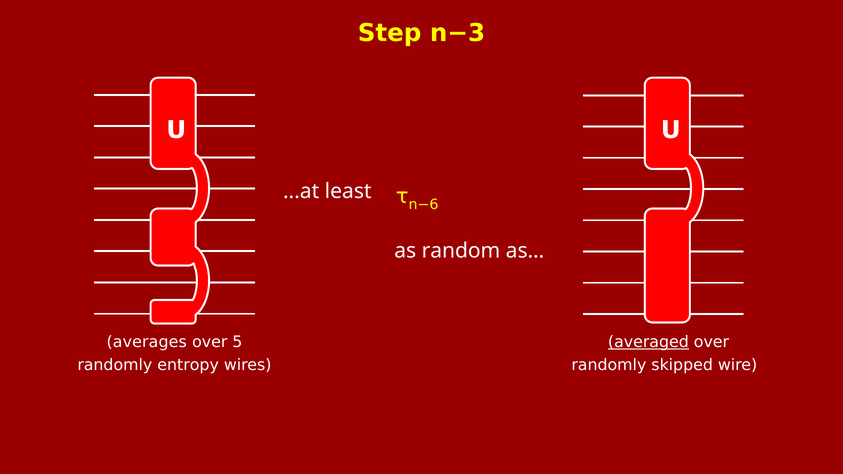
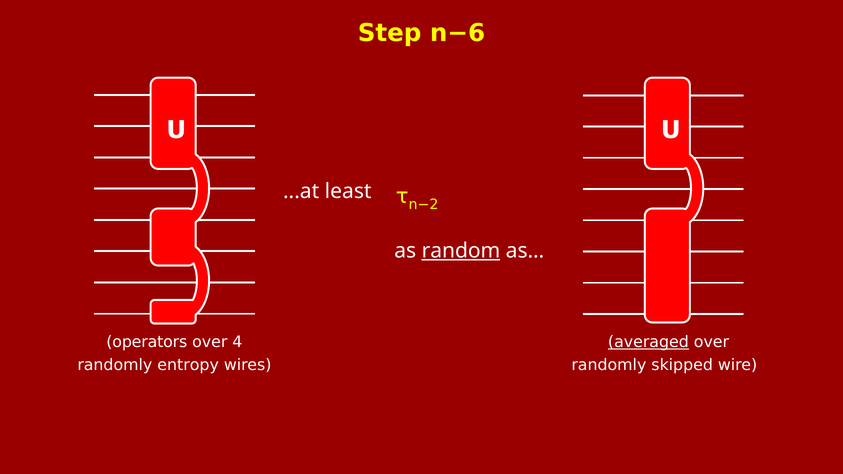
n−3: n−3 -> n−6
n−6: n−6 -> n−2
random underline: none -> present
averages: averages -> operators
5: 5 -> 4
